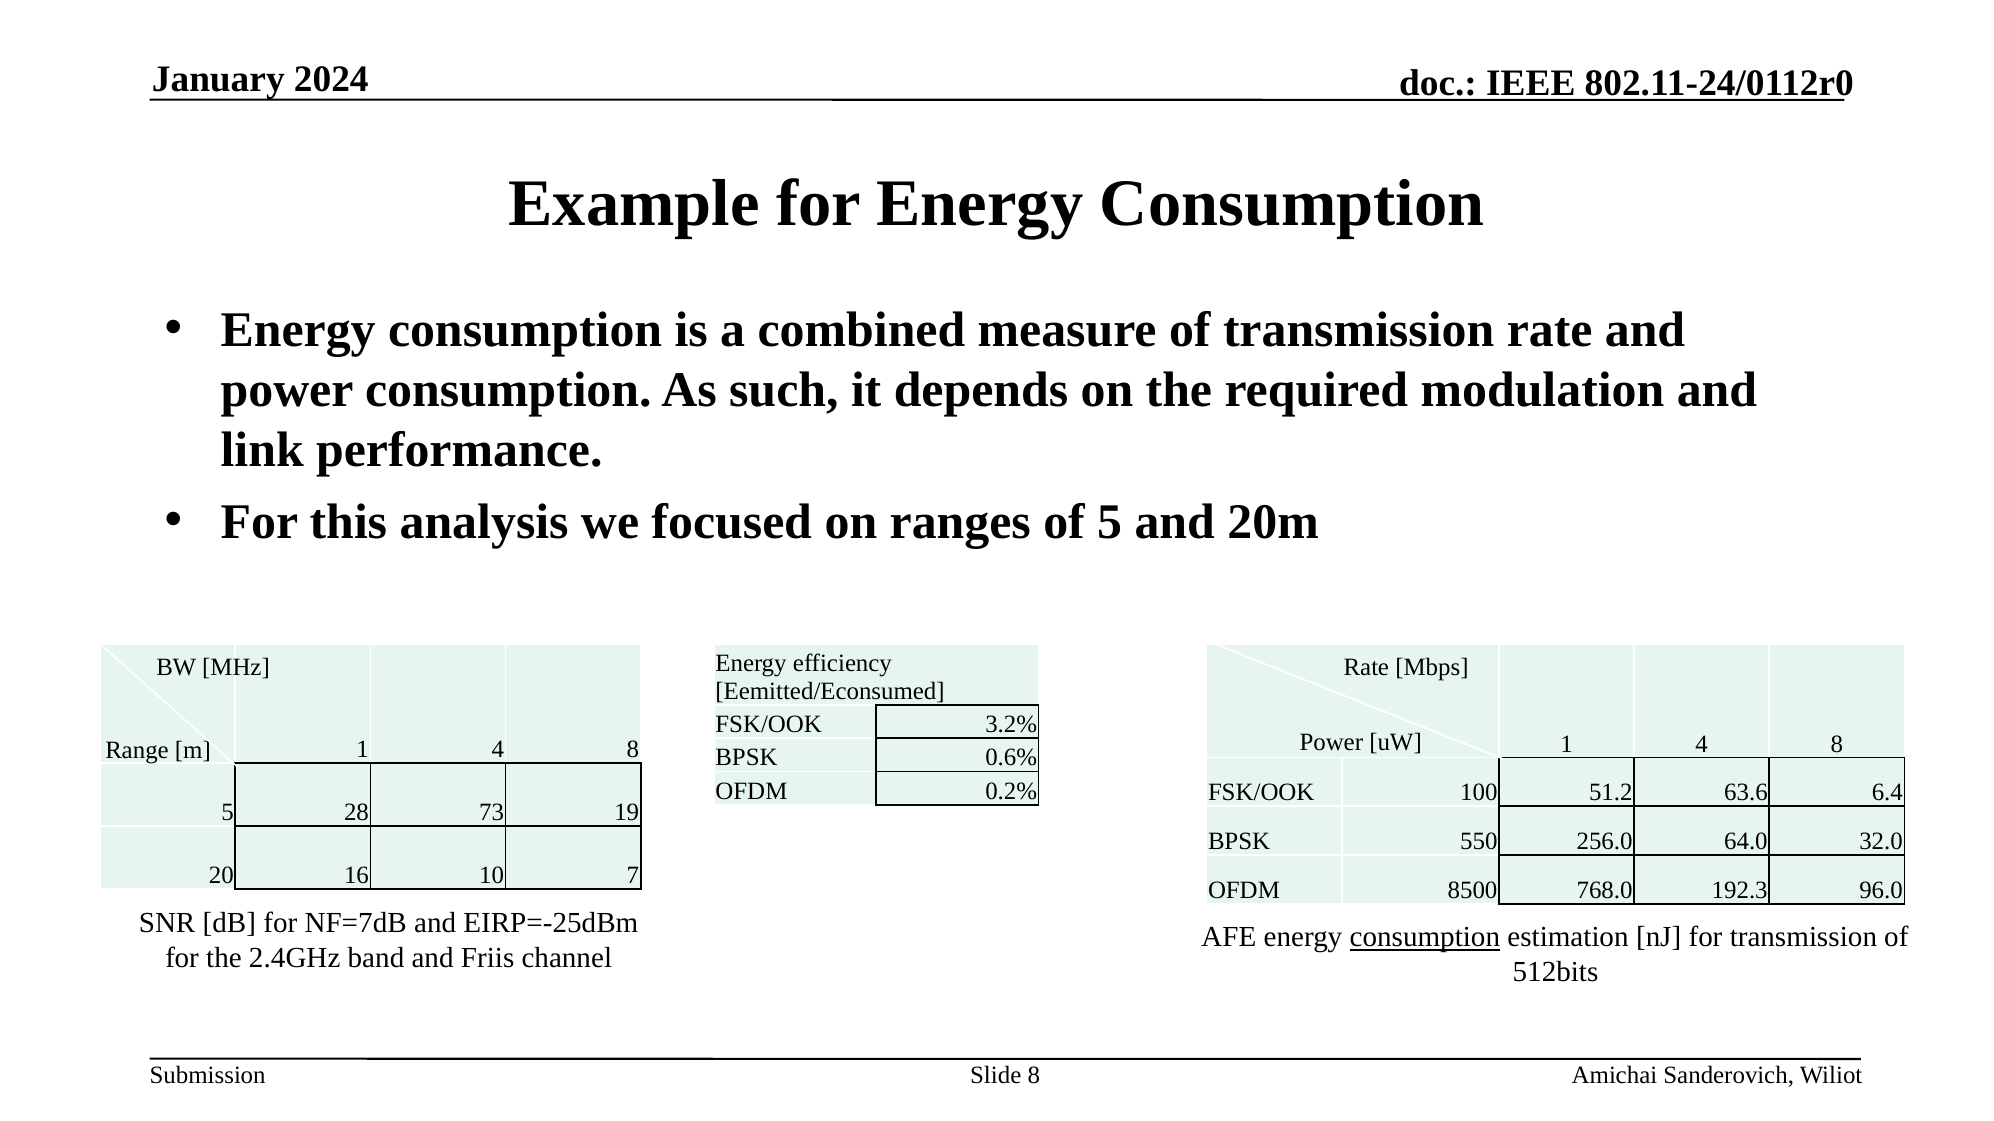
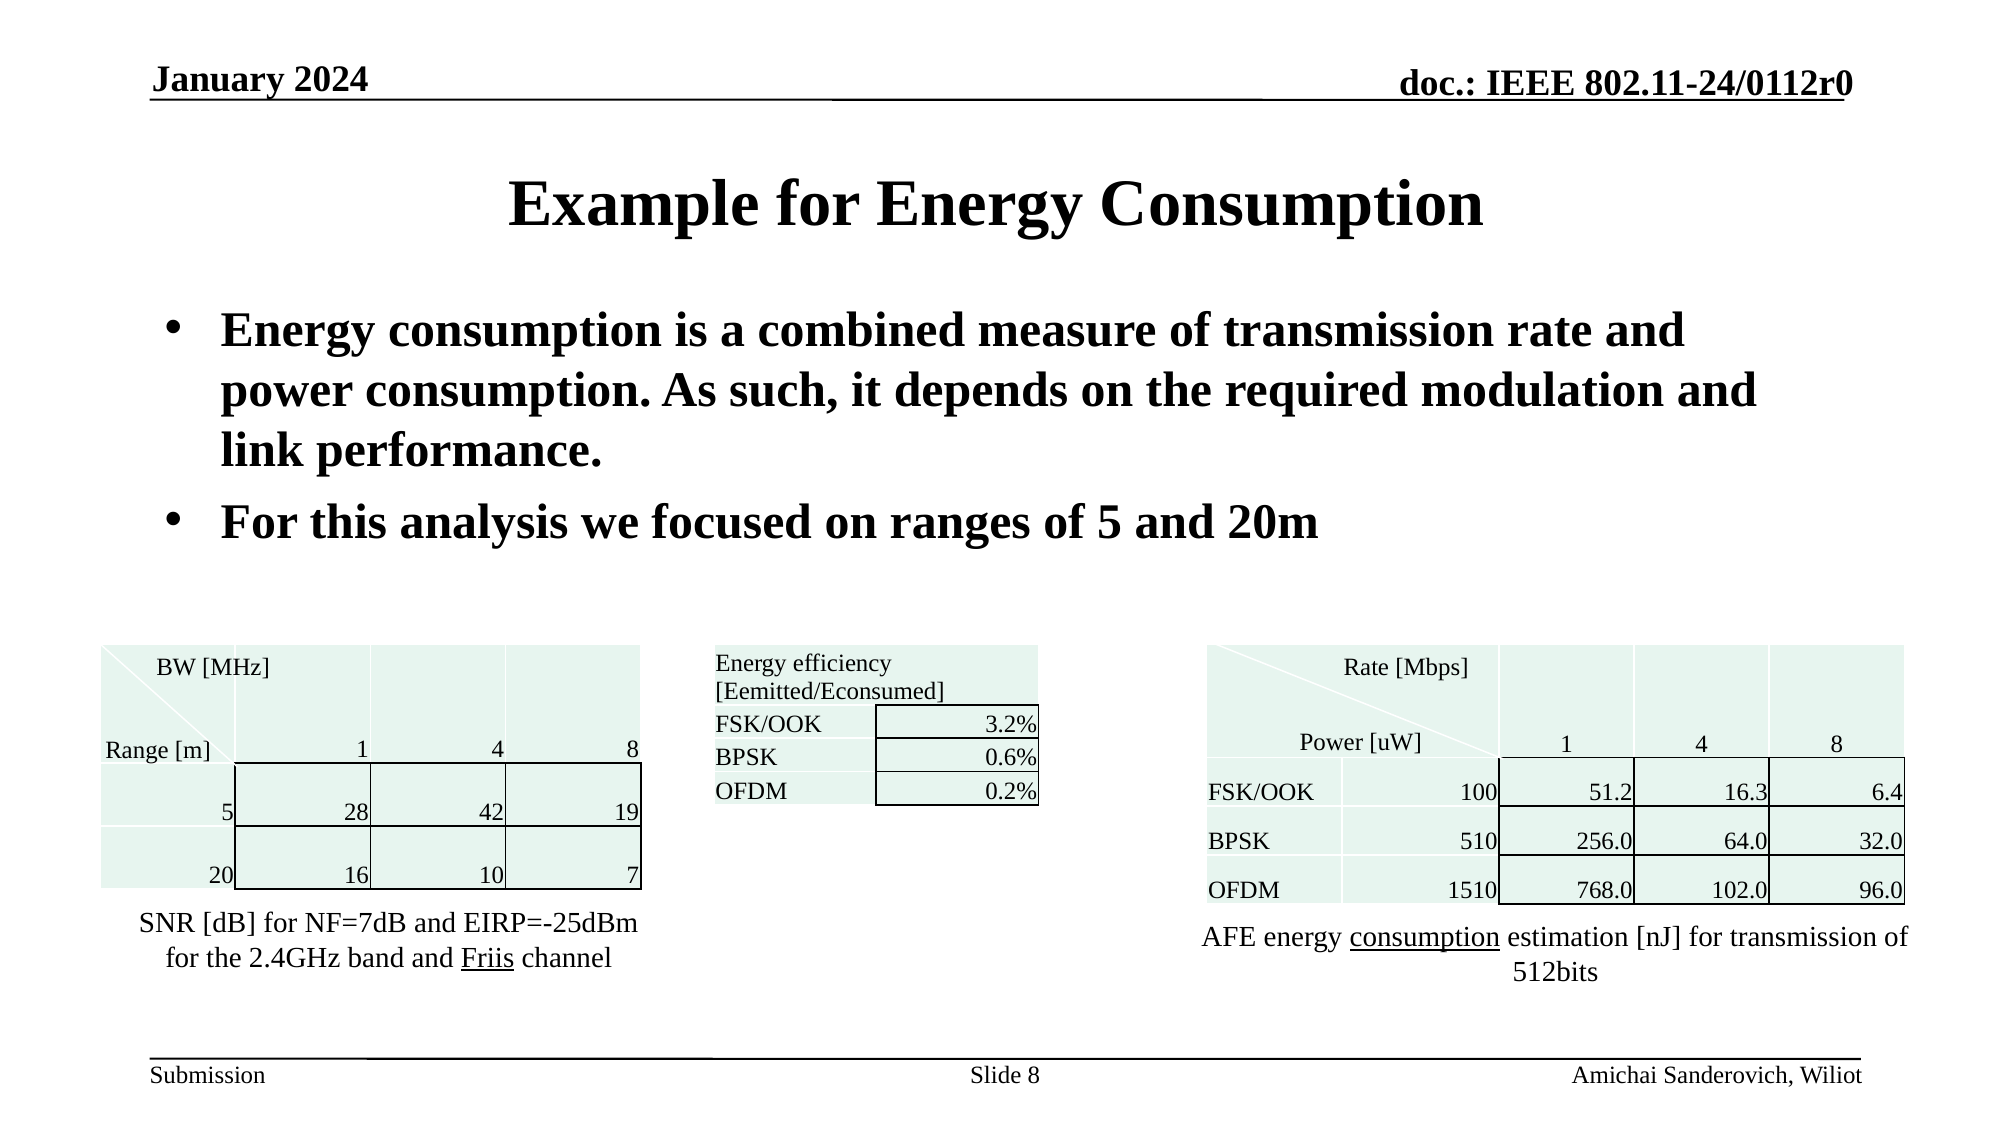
63.6: 63.6 -> 16.3
73: 73 -> 42
550: 550 -> 510
8500: 8500 -> 1510
192.3: 192.3 -> 102.0
Friis underline: none -> present
